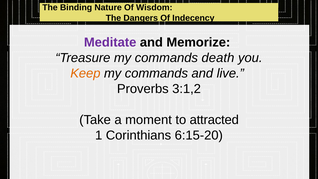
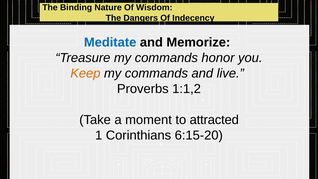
Meditate colour: purple -> blue
death: death -> honor
3:1,2: 3:1,2 -> 1:1,2
